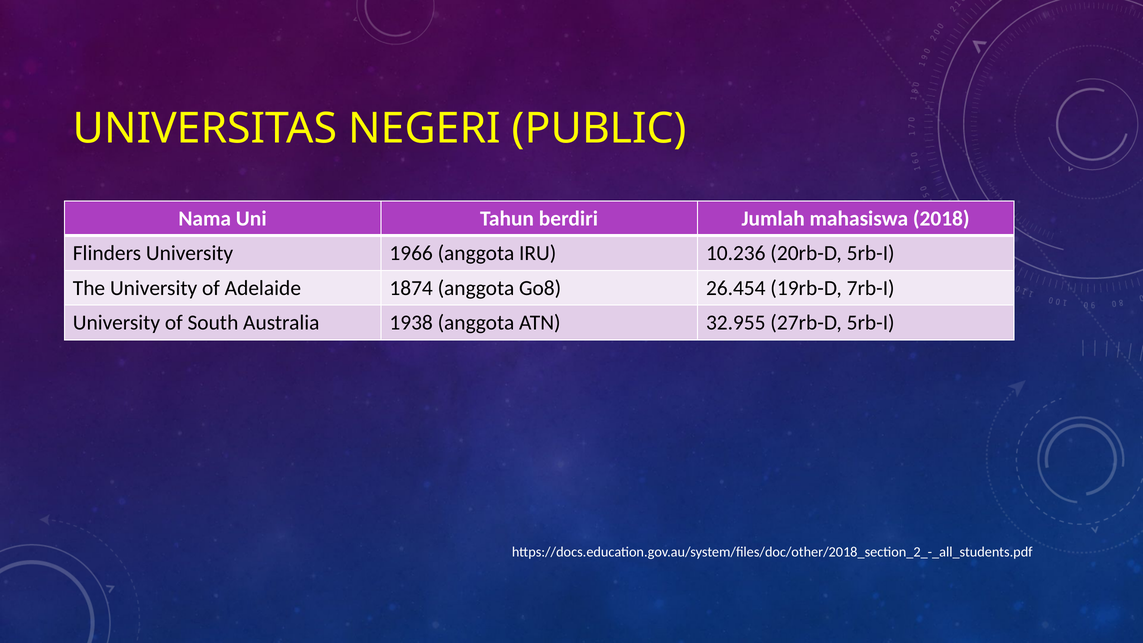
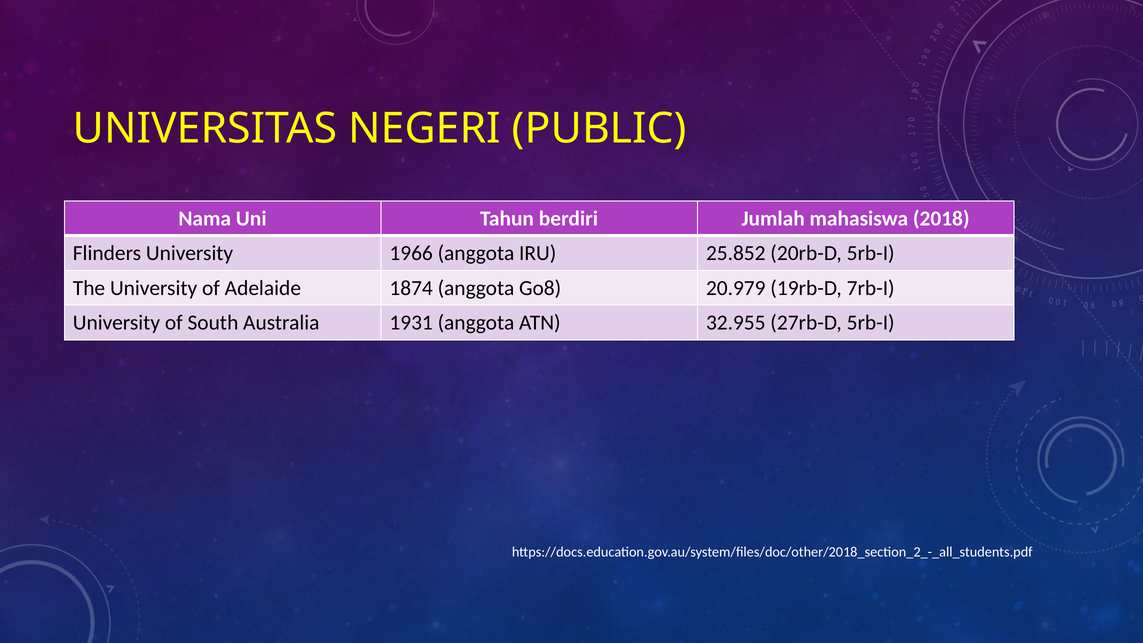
10.236: 10.236 -> 25.852
26.454: 26.454 -> 20.979
1938: 1938 -> 1931
